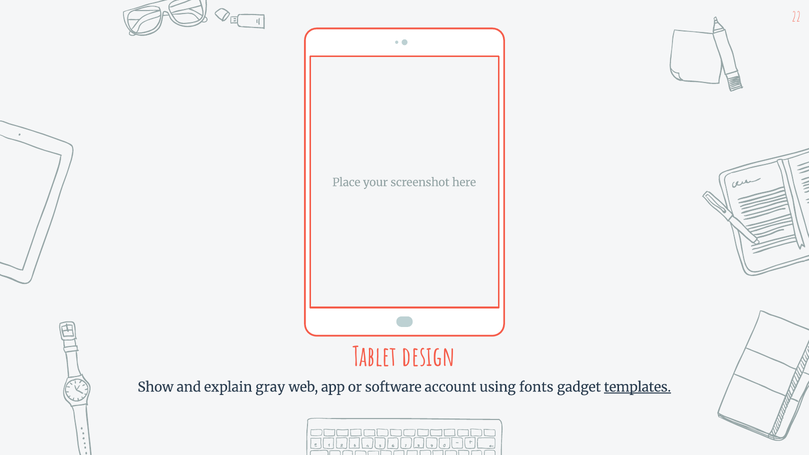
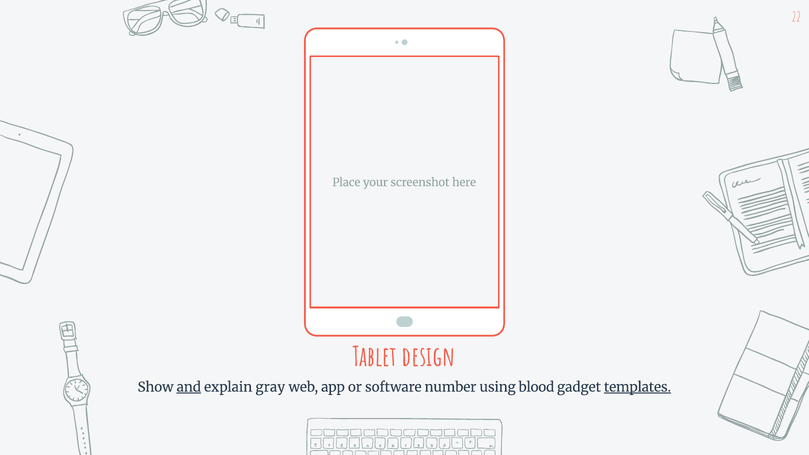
and underline: none -> present
account: account -> number
fonts: fonts -> blood
